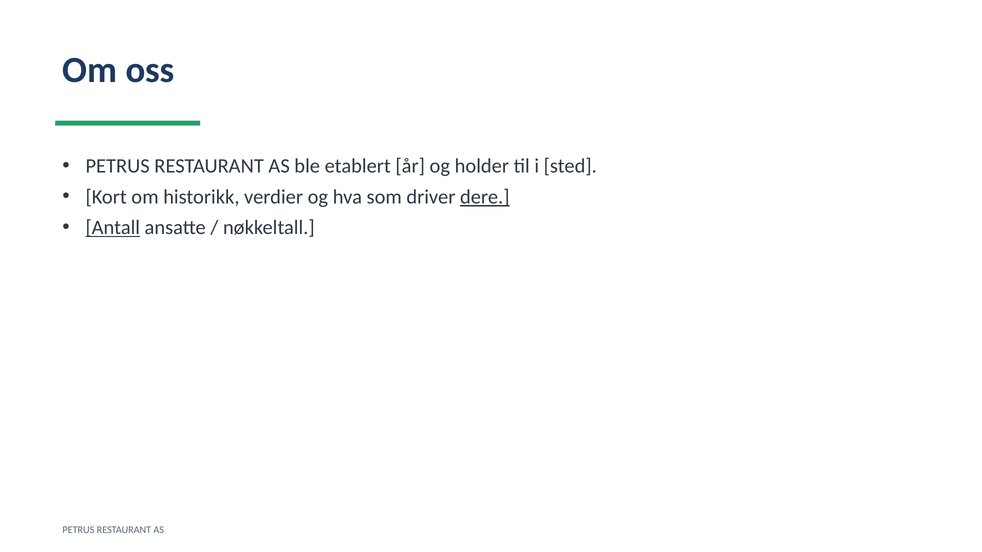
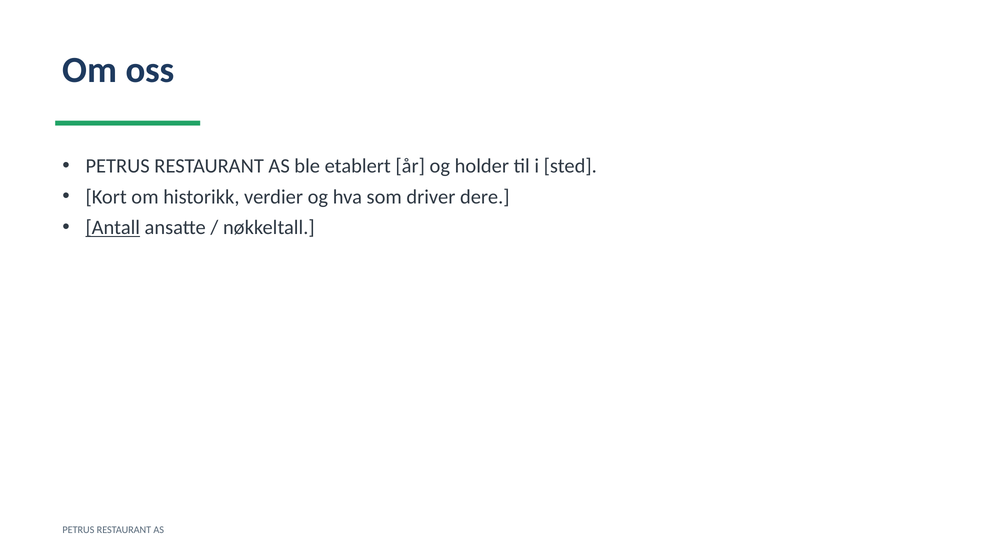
dere underline: present -> none
